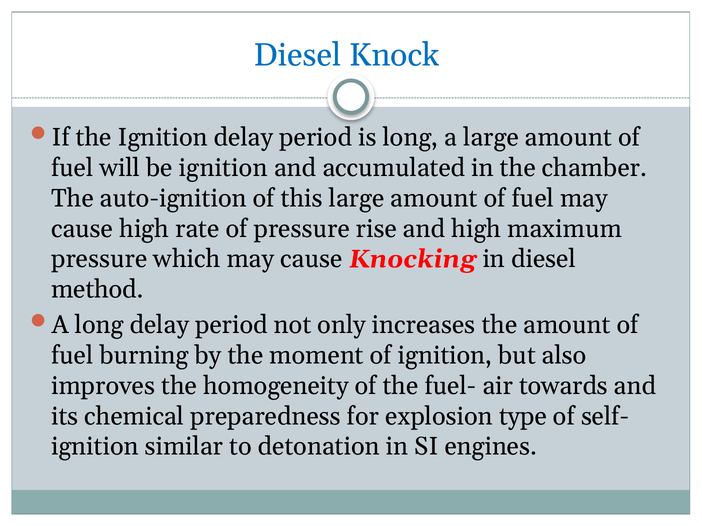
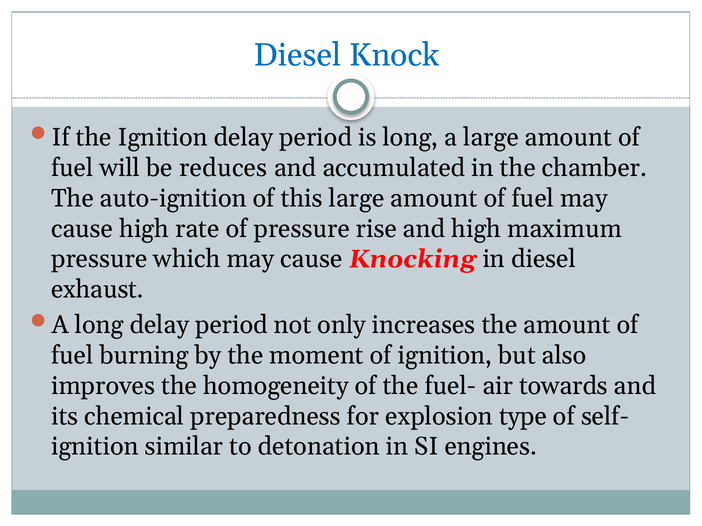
be ignition: ignition -> reduces
method: method -> exhaust
